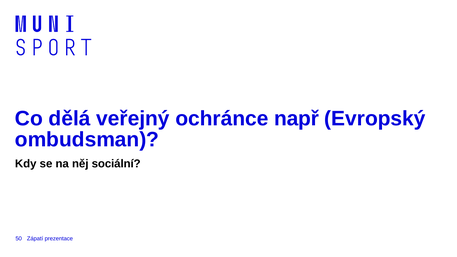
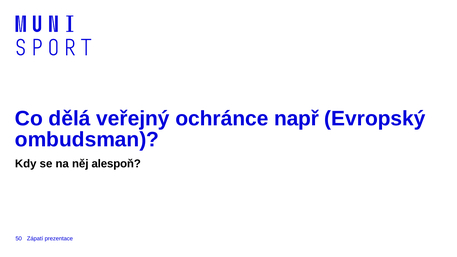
sociální: sociální -> alespoň
